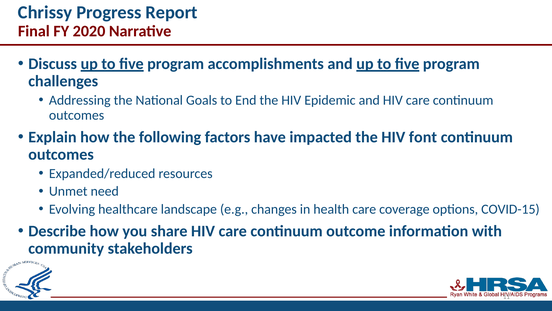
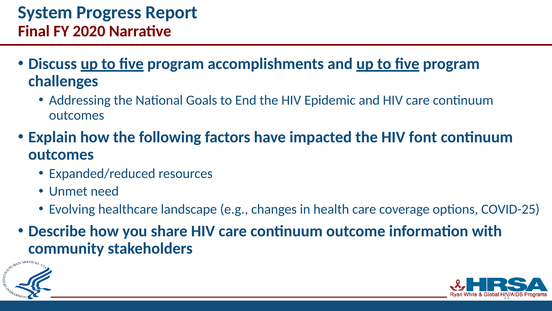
Chrissy: Chrissy -> System
COVID-15: COVID-15 -> COVID-25
